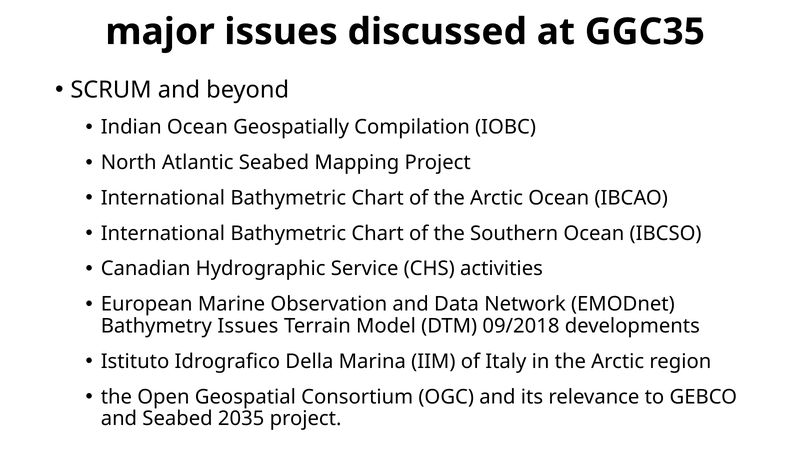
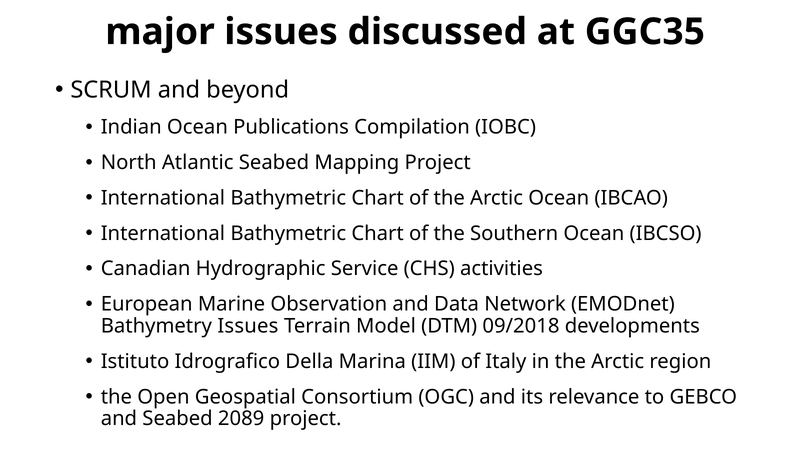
Geospatially: Geospatially -> Publications
2035: 2035 -> 2089
